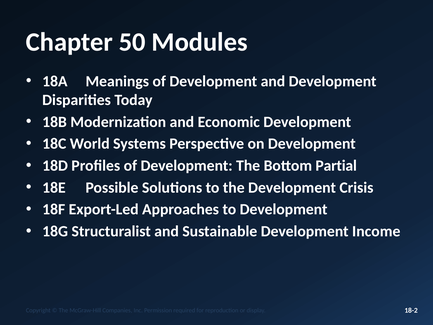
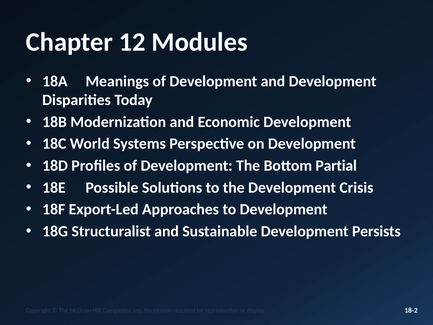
50: 50 -> 12
Income: Income -> Persists
